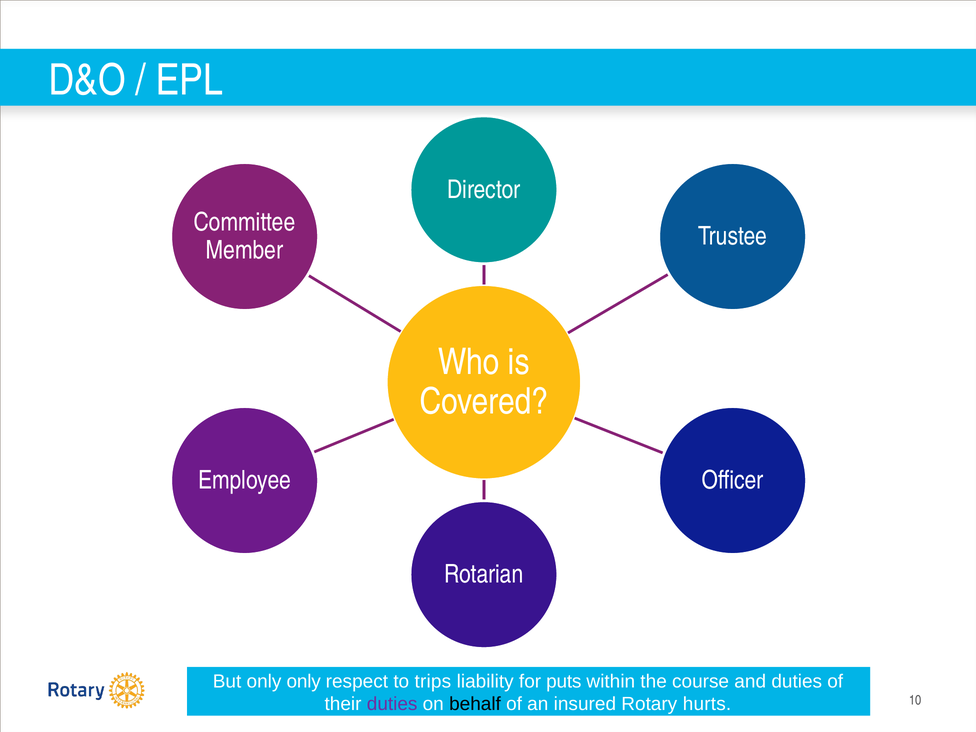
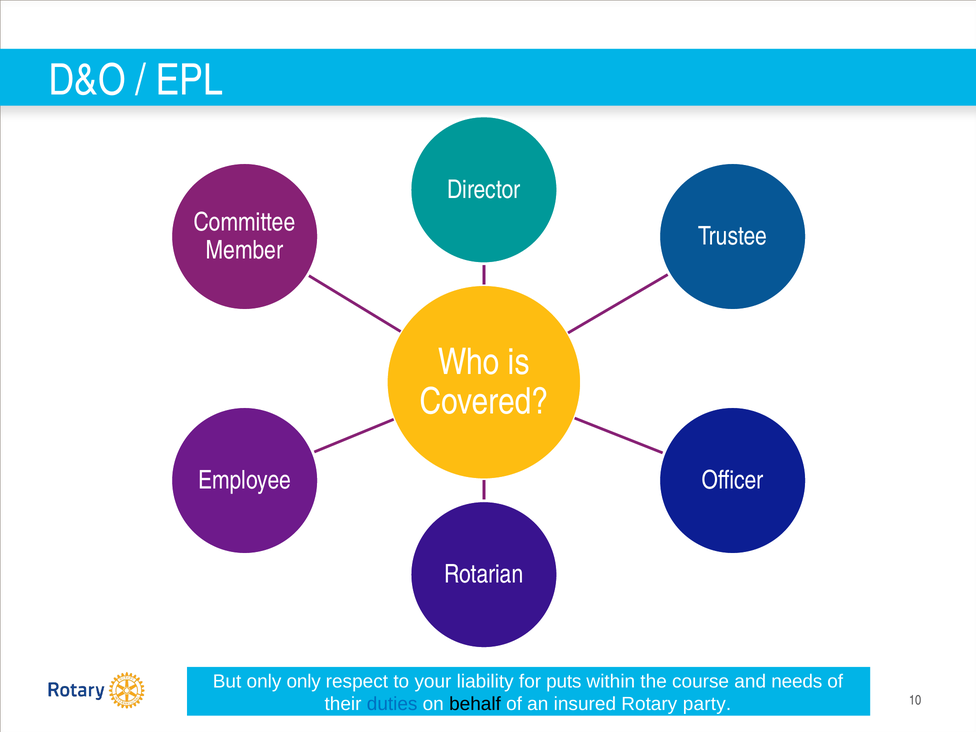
trips: trips -> your
and duties: duties -> needs
duties at (392, 704) colour: purple -> blue
hurts: hurts -> party
